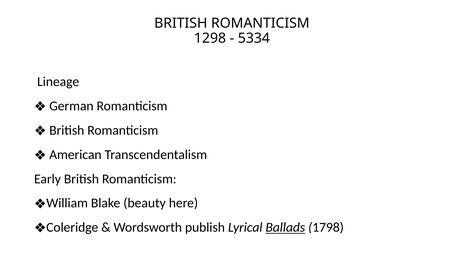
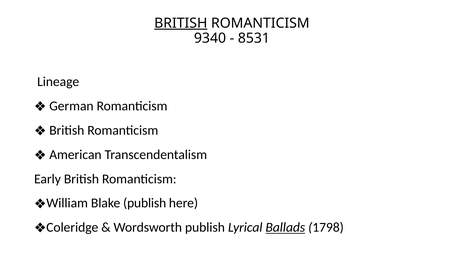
BRITISH at (181, 23) underline: none -> present
1298: 1298 -> 9340
5334: 5334 -> 8531
Blake beauty: beauty -> publish
